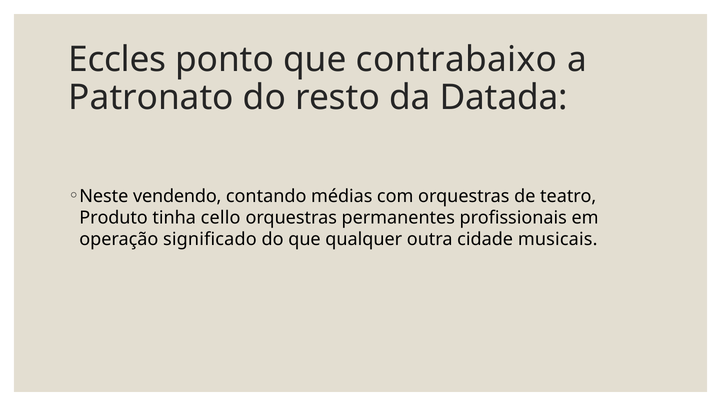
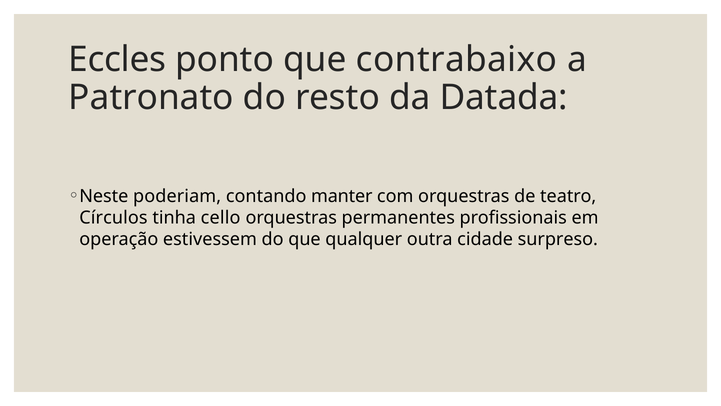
vendendo: vendendo -> poderiam
médias: médias -> manter
Produto: Produto -> Círculos
significado: significado -> estivessem
musicais: musicais -> surpreso
